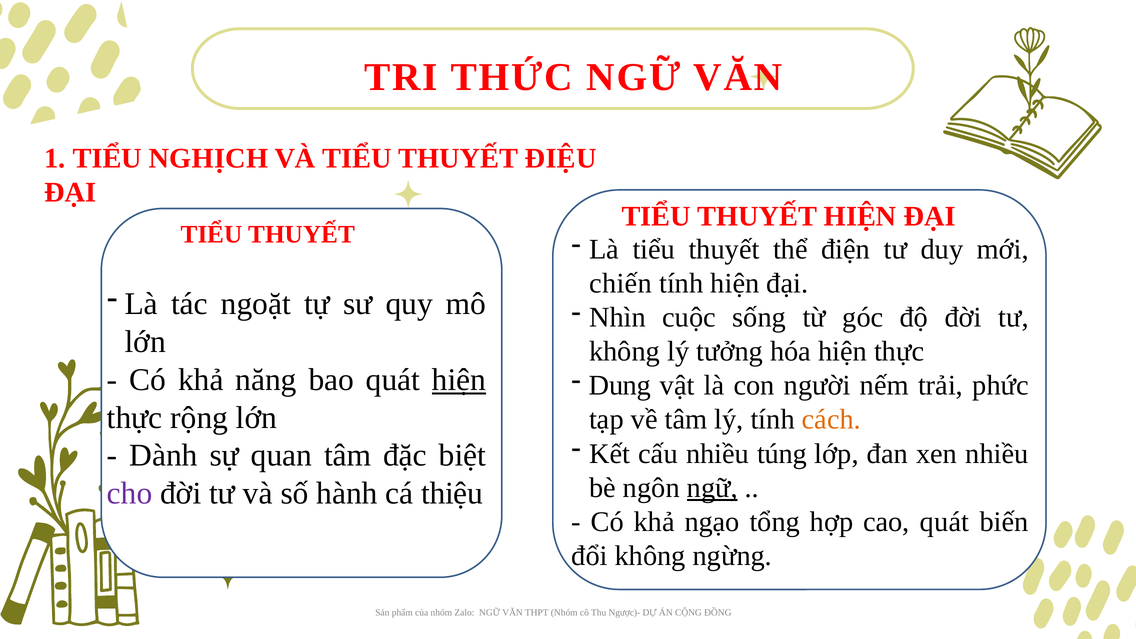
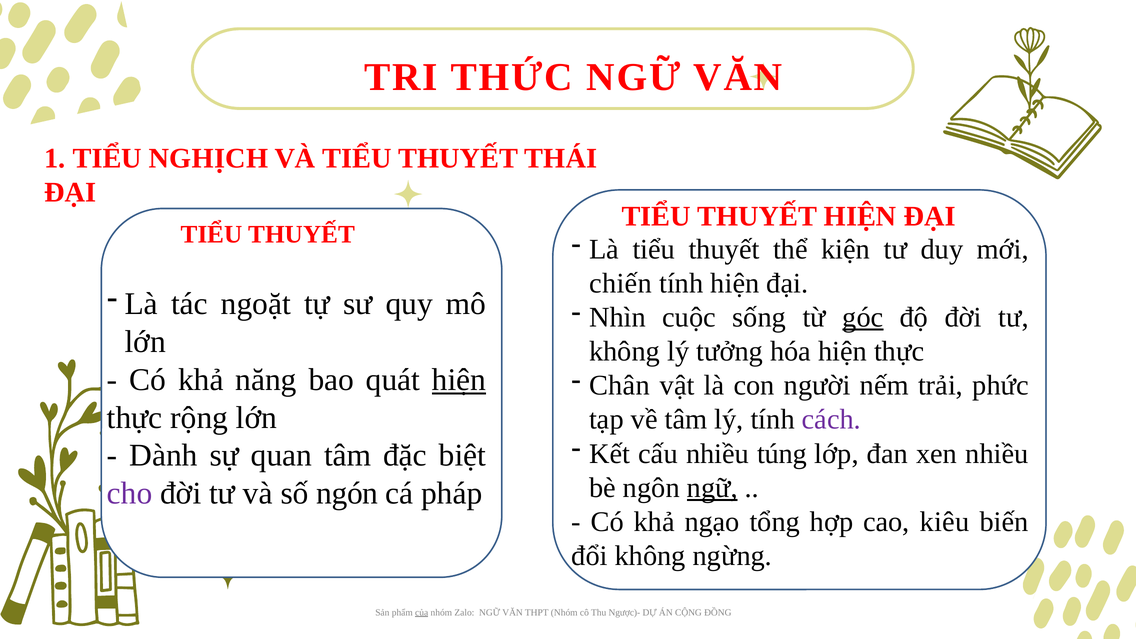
ĐIỆU: ĐIỆU -> THÁI
điện: điện -> kiện
góc underline: none -> present
Dung: Dung -> Chân
cách colour: orange -> purple
hành: hành -> ngón
thiệu: thiệu -> pháp
cao quát: quát -> kiêu
của underline: none -> present
